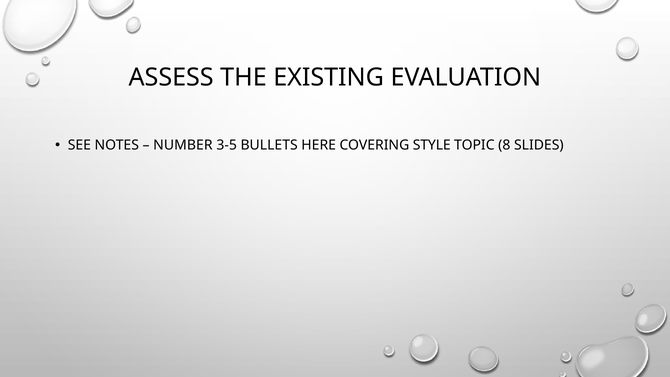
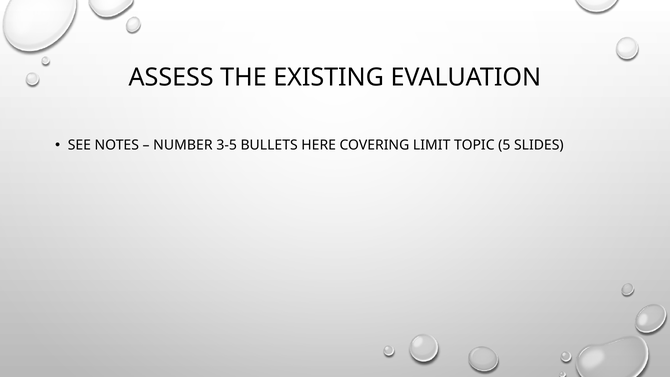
STYLE: STYLE -> LIMIT
8: 8 -> 5
